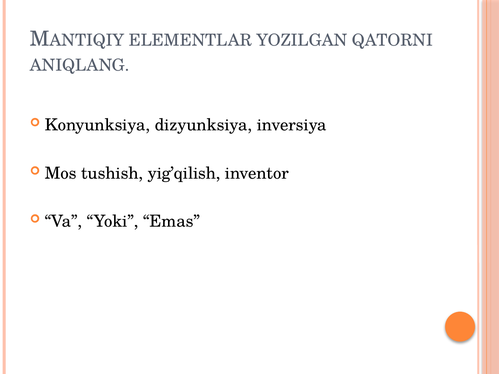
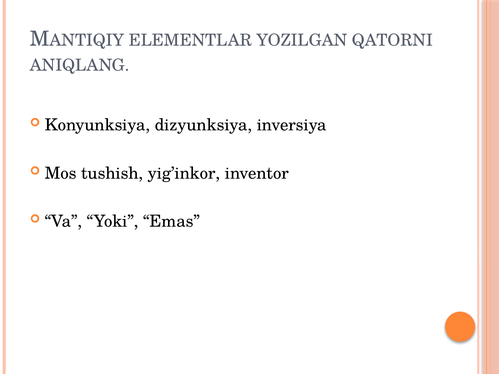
yig’qilish: yig’qilish -> yig’inkor
